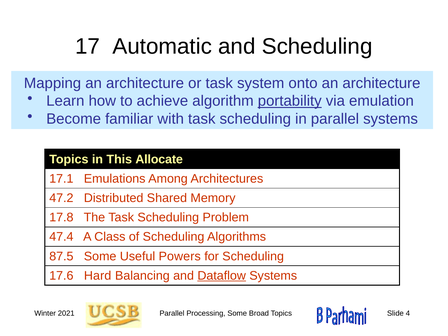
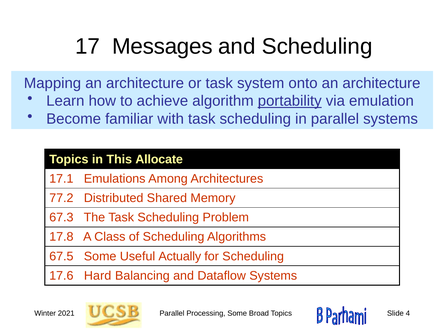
Automatic: Automatic -> Messages
47.2: 47.2 -> 77.2
17.8: 17.8 -> 67.3
47.4: 47.4 -> 17.8
87.5: 87.5 -> 67.5
Powers: Powers -> Actually
Dataflow underline: present -> none
